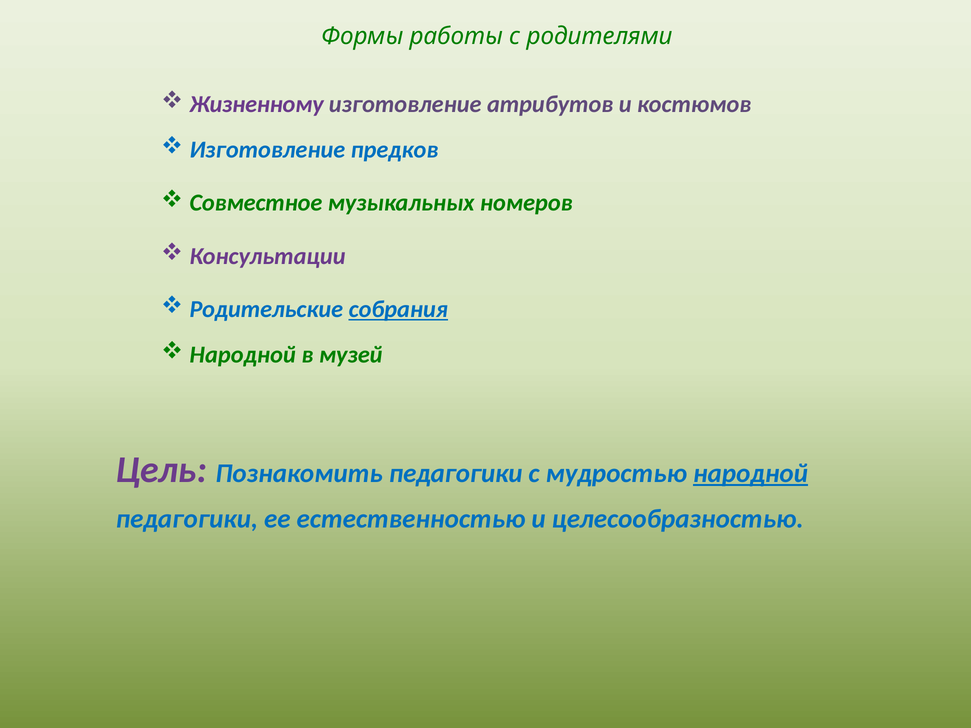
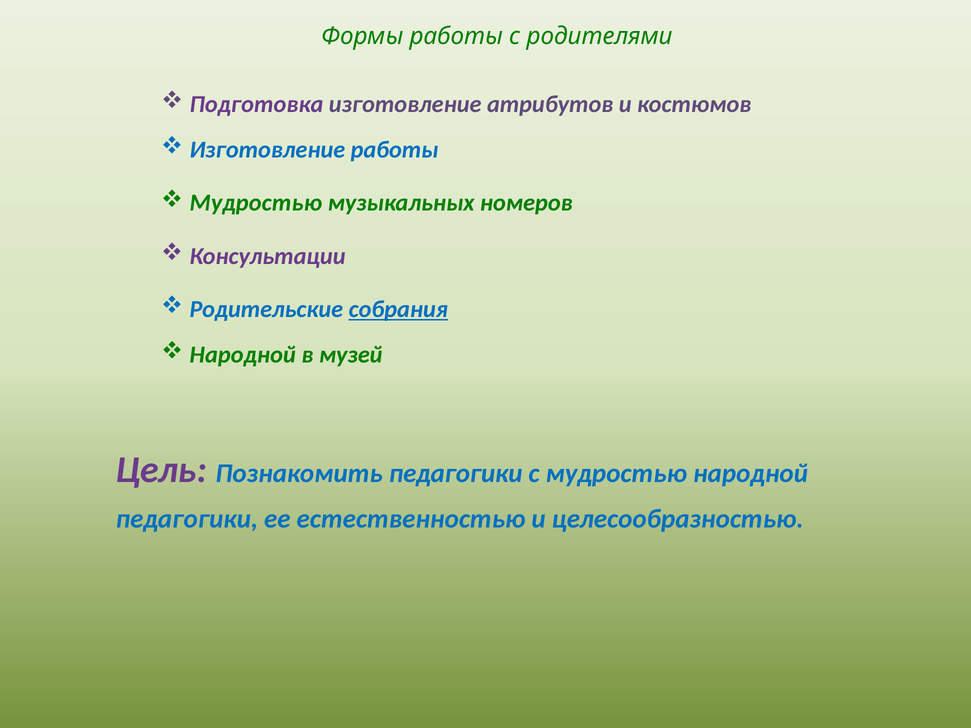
Жизненному: Жизненному -> Подготовка
Изготовление предков: предков -> работы
Совместное at (256, 203): Совместное -> Мудростью
народной at (750, 474) underline: present -> none
